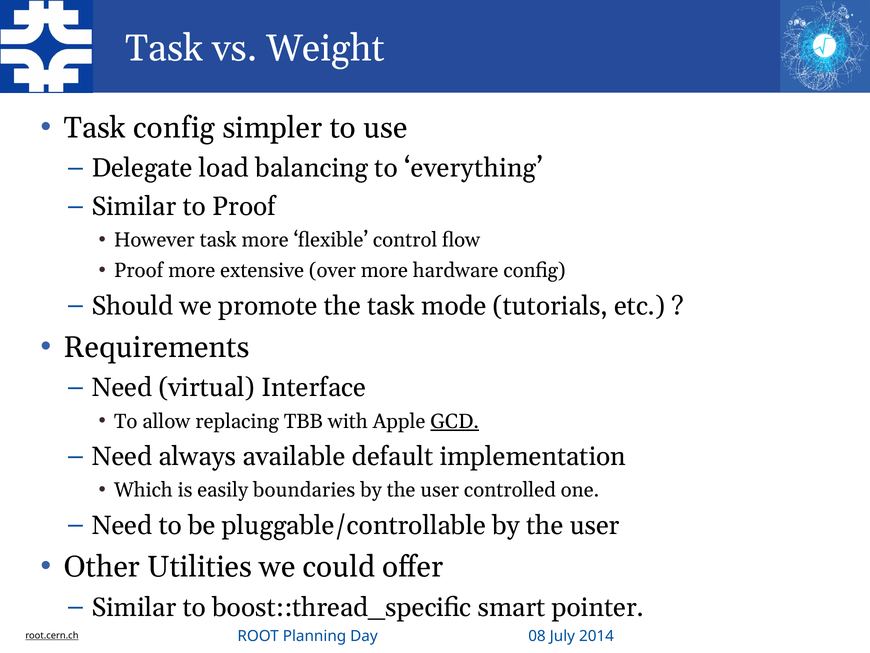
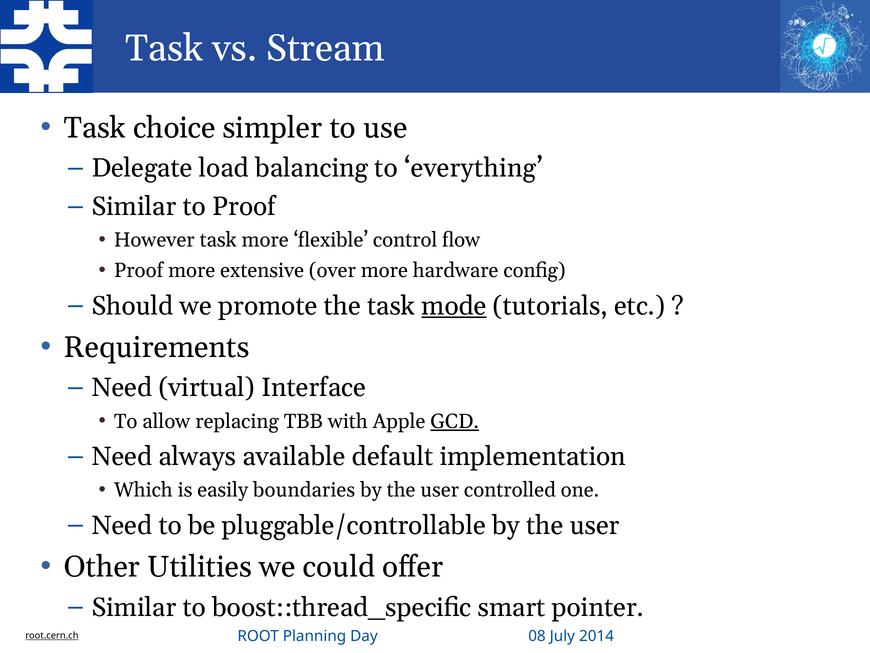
Weight: Weight -> Stream
Task config: config -> choice
mode underline: none -> present
